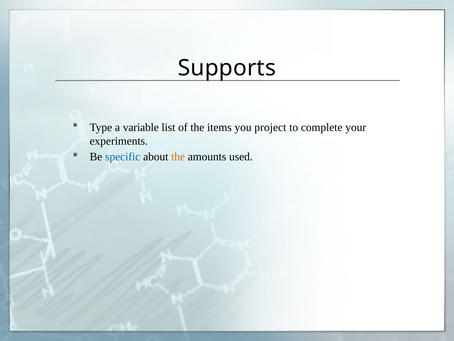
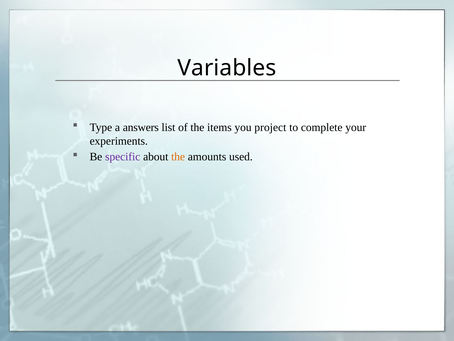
Supports: Supports -> Variables
variable: variable -> answers
specific colour: blue -> purple
